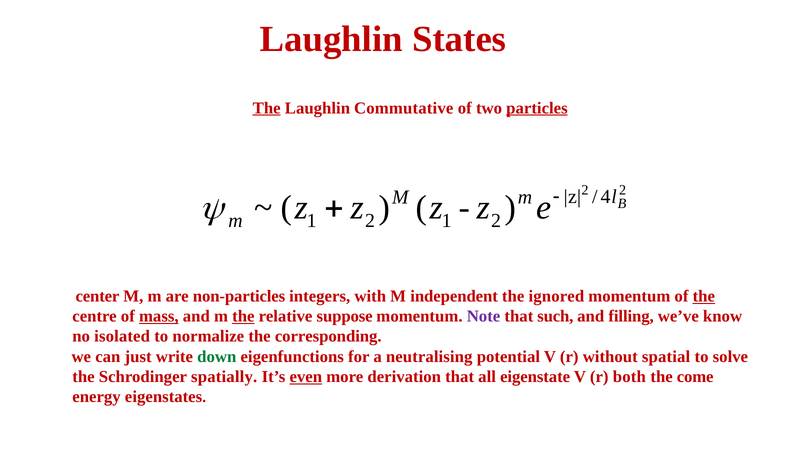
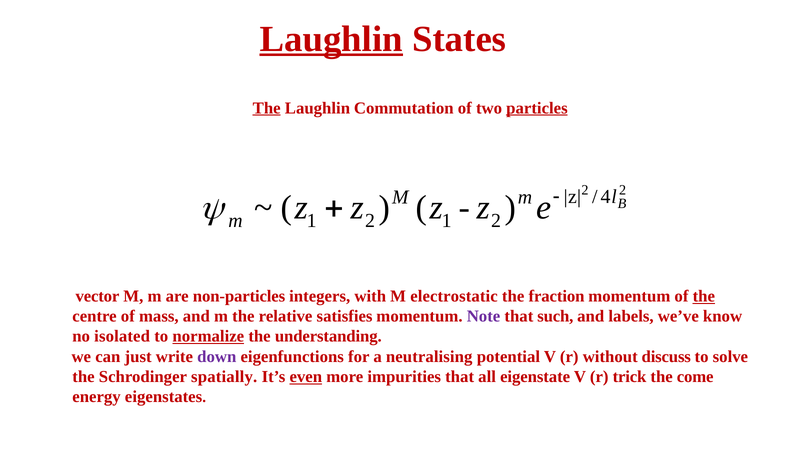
Laughlin at (331, 39) underline: none -> present
Commutative: Commutative -> Commutation
center: center -> vector
independent: independent -> electrostatic
ignored: ignored -> fraction
mass underline: present -> none
the at (243, 316) underline: present -> none
suppose: suppose -> satisfies
filling: filling -> labels
normalize underline: none -> present
corresponding: corresponding -> understanding
down colour: green -> purple
spatial: spatial -> discuss
derivation: derivation -> impurities
both: both -> trick
